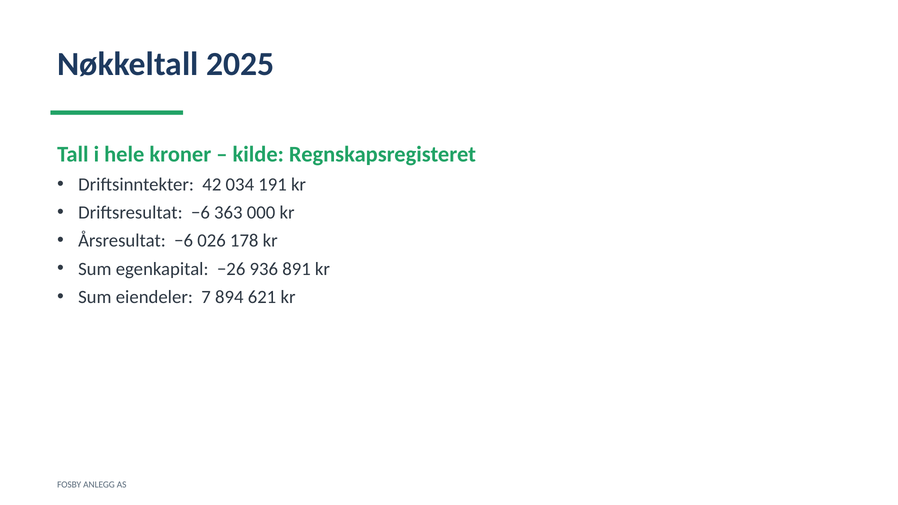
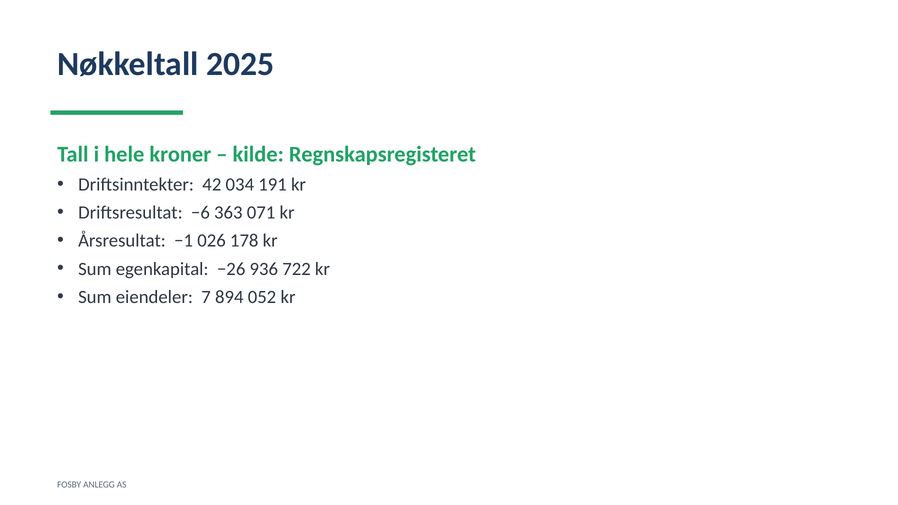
000: 000 -> 071
Årsresultat −6: −6 -> −1
891: 891 -> 722
621: 621 -> 052
